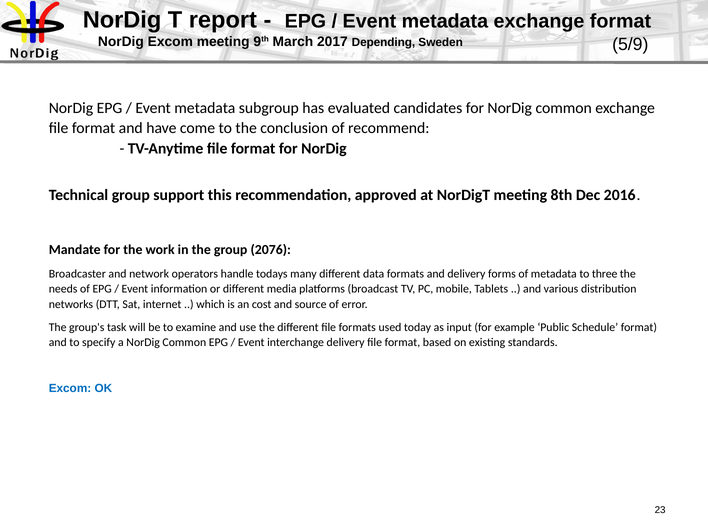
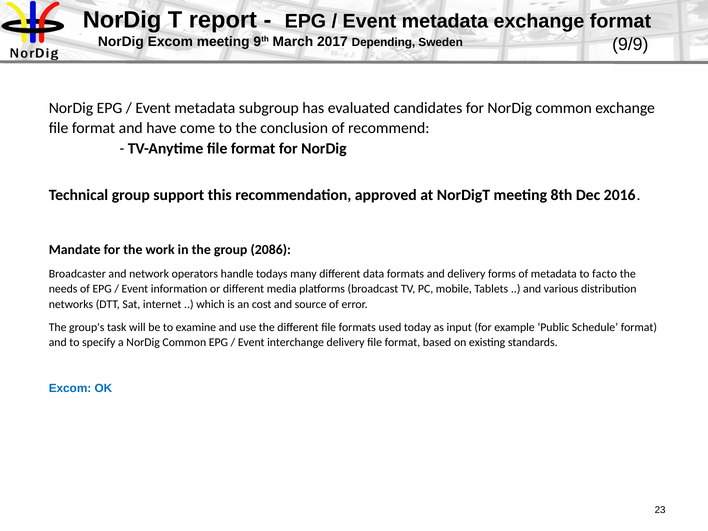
5/9: 5/9 -> 9/9
2076: 2076 -> 2086
three: three -> facto
